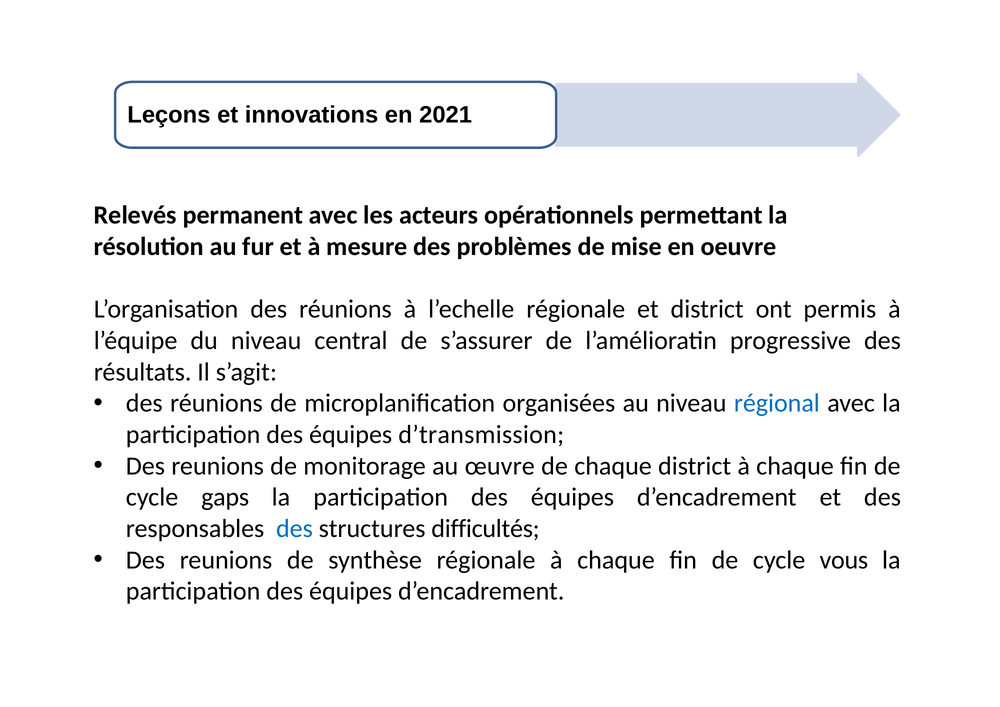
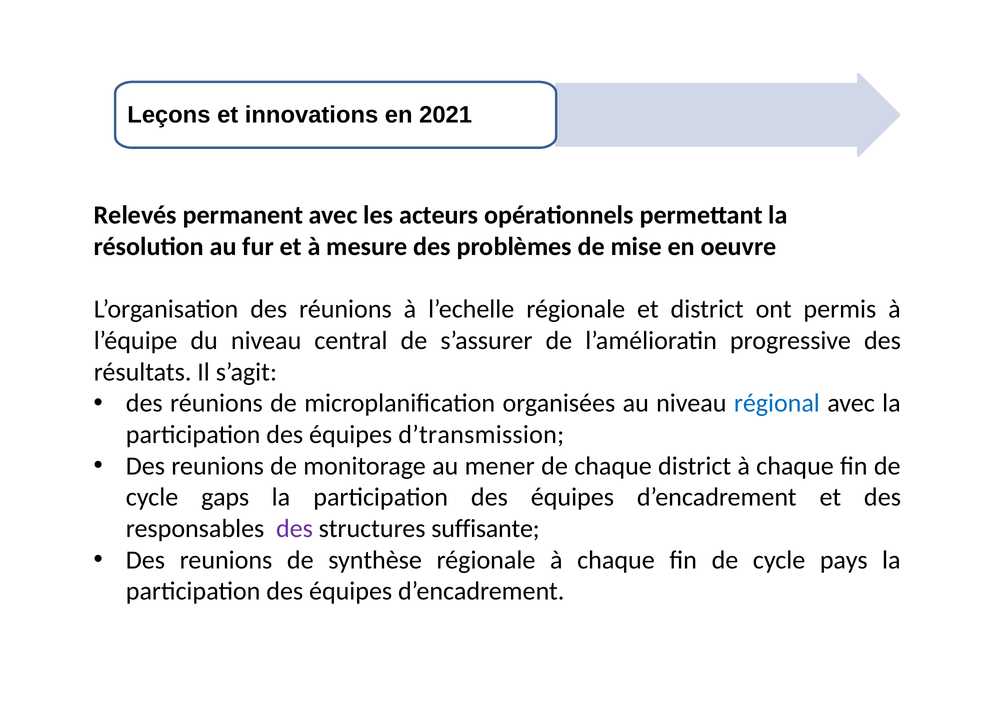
œuvre: œuvre -> mener
des at (294, 529) colour: blue -> purple
difficultés: difficultés -> suffisante
vous: vous -> pays
